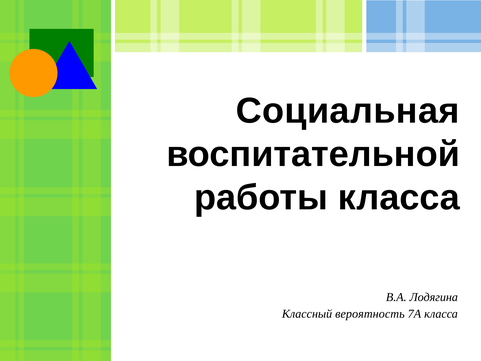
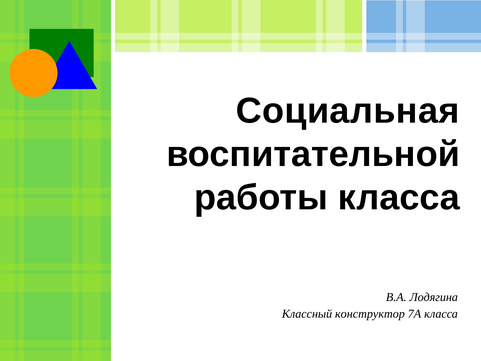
вероятность: вероятность -> конструктор
